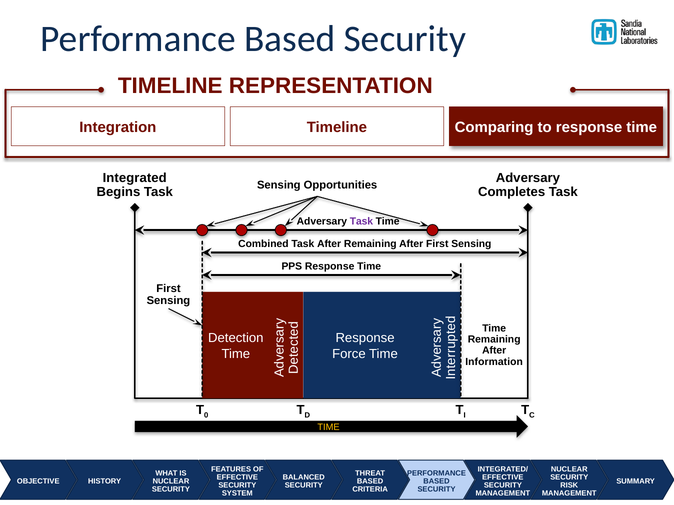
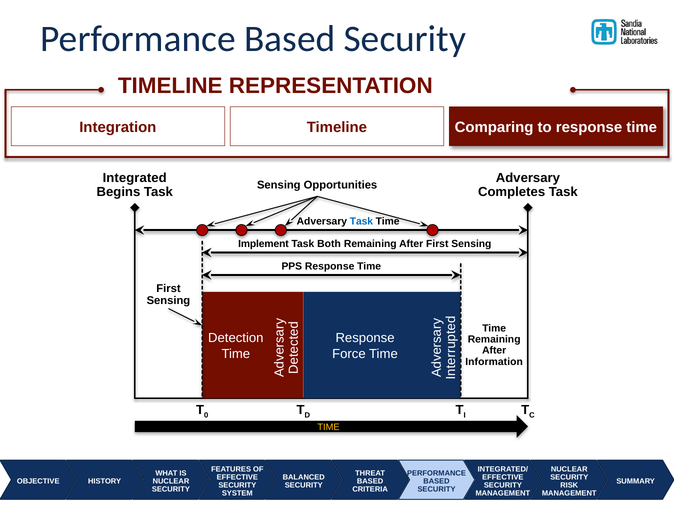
Task at (361, 222) colour: purple -> blue
Combined: Combined -> Implement
Task After: After -> Both
